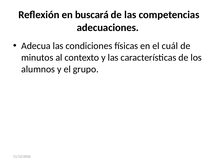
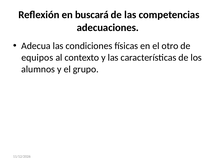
cuál: cuál -> otro
minutos: minutos -> equipos
